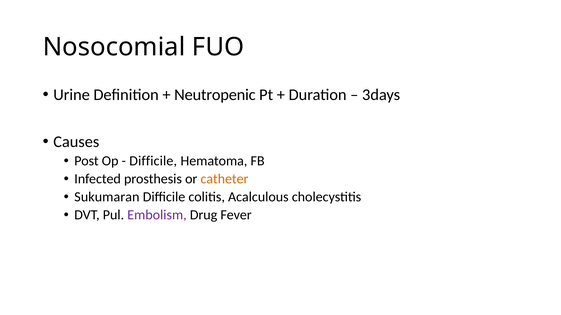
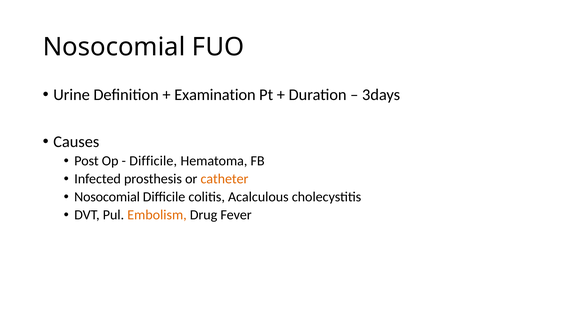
Neutropenic: Neutropenic -> Examination
Sukumaran at (107, 197): Sukumaran -> Nosocomial
Embolism colour: purple -> orange
